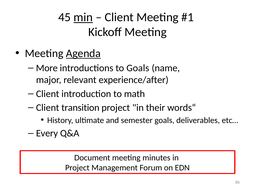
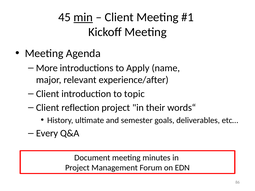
Agenda underline: present -> none
to Goals: Goals -> Apply
math: math -> topic
transition: transition -> reflection
